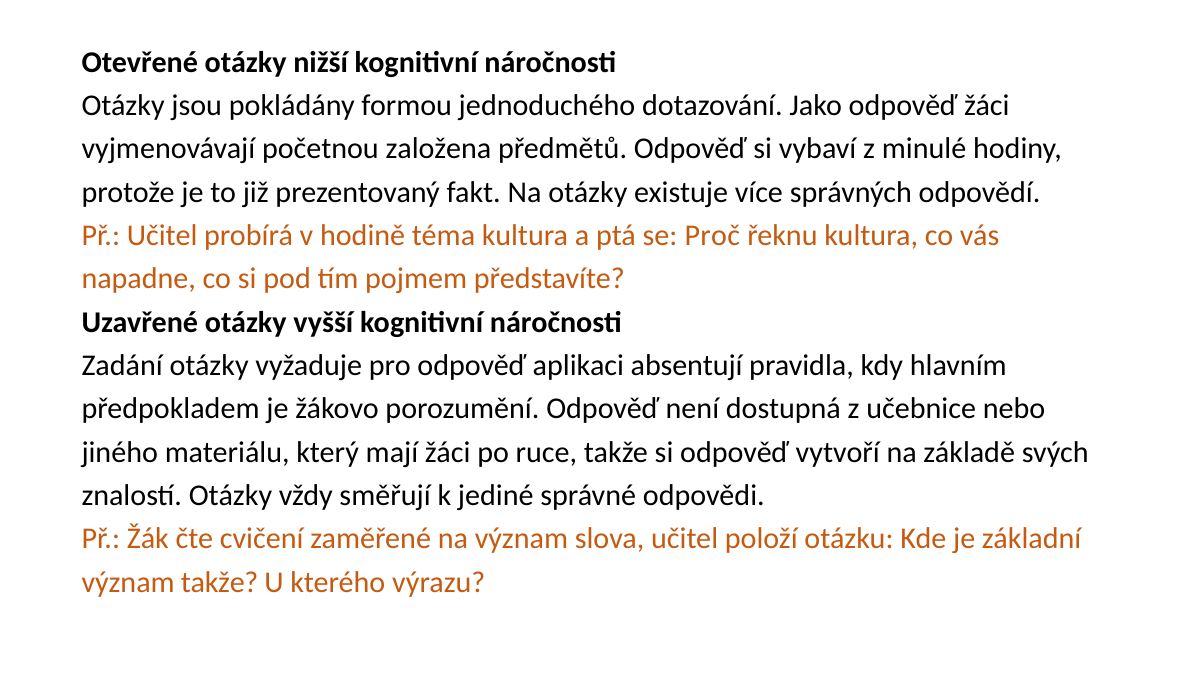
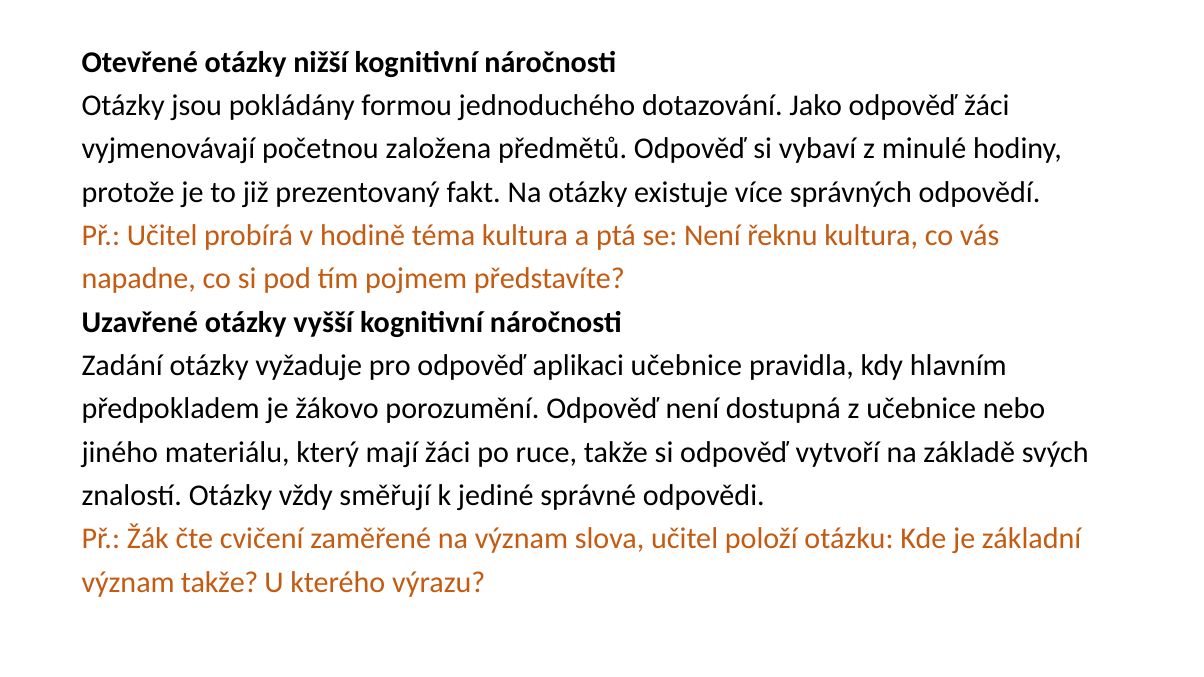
se Proč: Proč -> Není
aplikaci absentují: absentují -> učebnice
